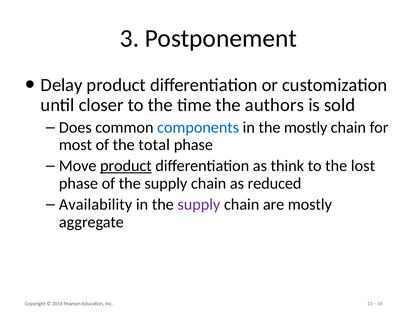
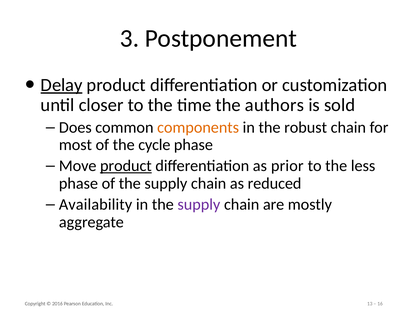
Delay underline: none -> present
components colour: blue -> orange
the mostly: mostly -> robust
total: total -> cycle
think: think -> prior
lost: lost -> less
